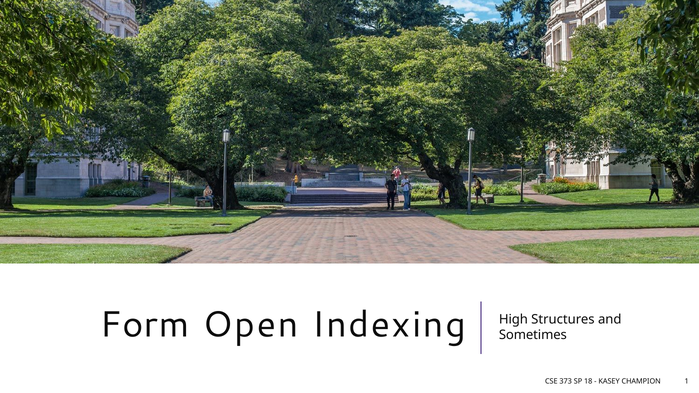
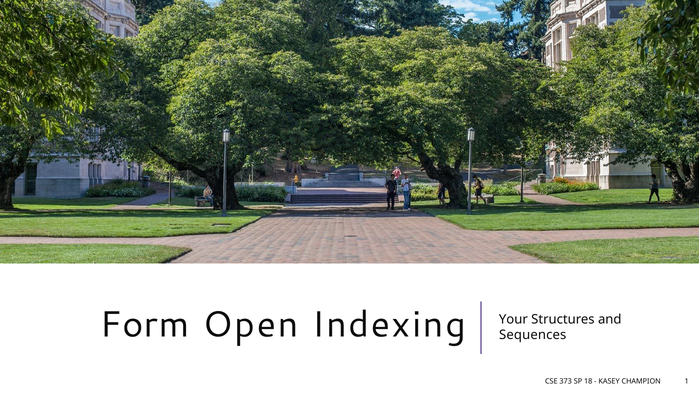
High: High -> Your
Sometimes: Sometimes -> Sequences
